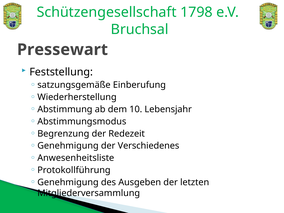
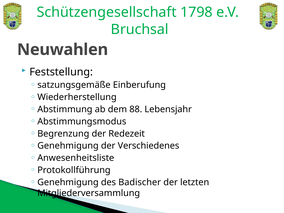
Pressewart: Pressewart -> Neuwahlen
10: 10 -> 88
Ausgeben: Ausgeben -> Badischer
